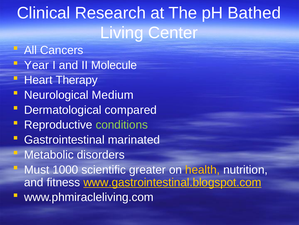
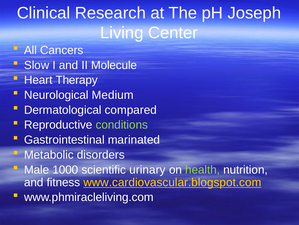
Bathed: Bathed -> Joseph
Year: Year -> Slow
Must: Must -> Male
greater: greater -> urinary
health colour: yellow -> light green
www.gastrointestinal.blogspot.com: www.gastrointestinal.blogspot.com -> www.cardiovascular.blogspot.com
